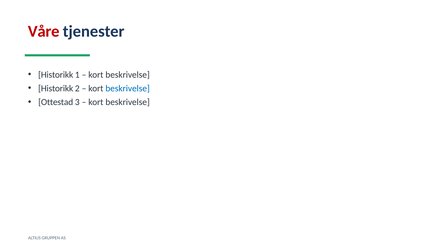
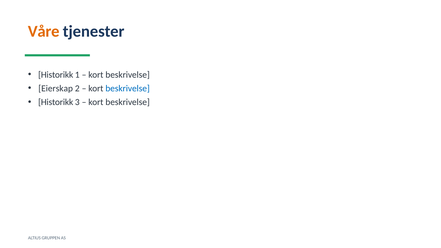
Våre colour: red -> orange
Historikk at (56, 88): Historikk -> Eierskap
Ottestad at (56, 102): Ottestad -> Historikk
